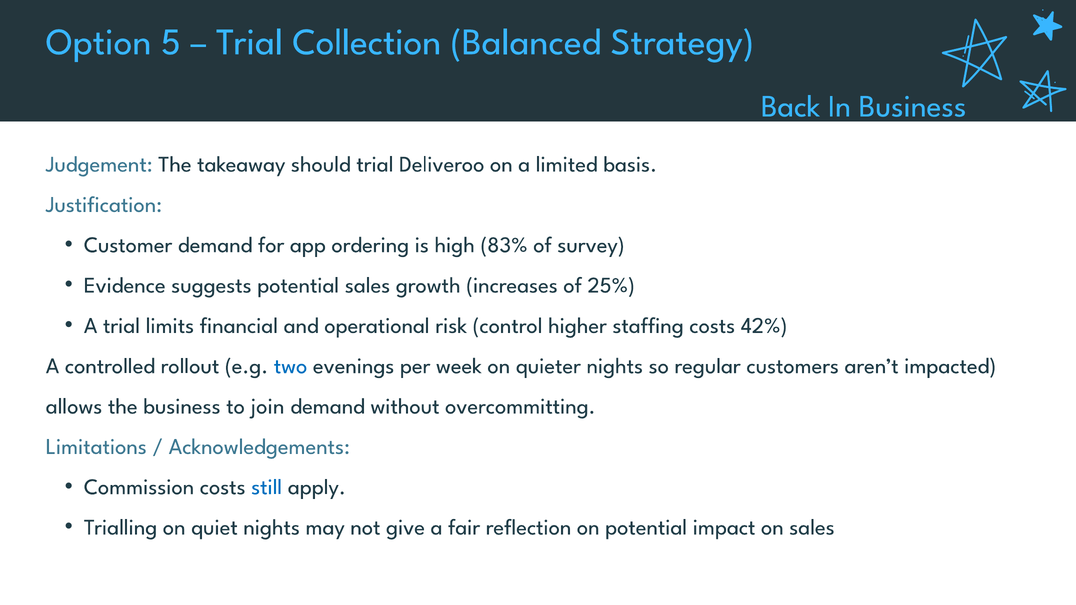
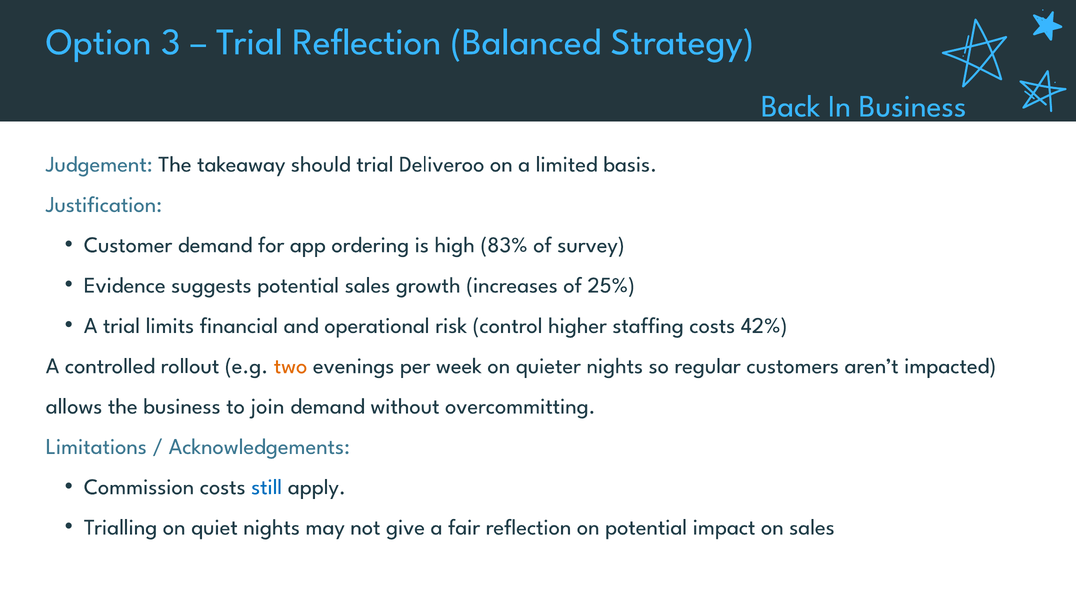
5: 5 -> 3
Trial Collection: Collection -> Reflection
two colour: blue -> orange
